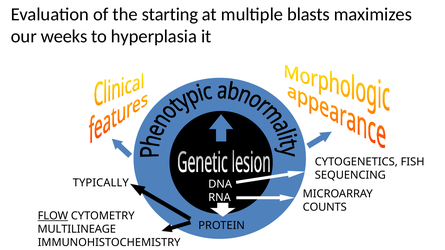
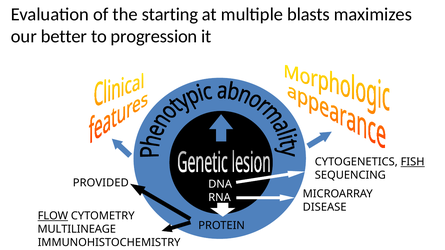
weeks: weeks -> better
hyperplasia: hyperplasia -> progression
FISH underline: none -> present
TYPICALLY: TYPICALLY -> PROVIDED
COUNTS: COUNTS -> DISEASE
